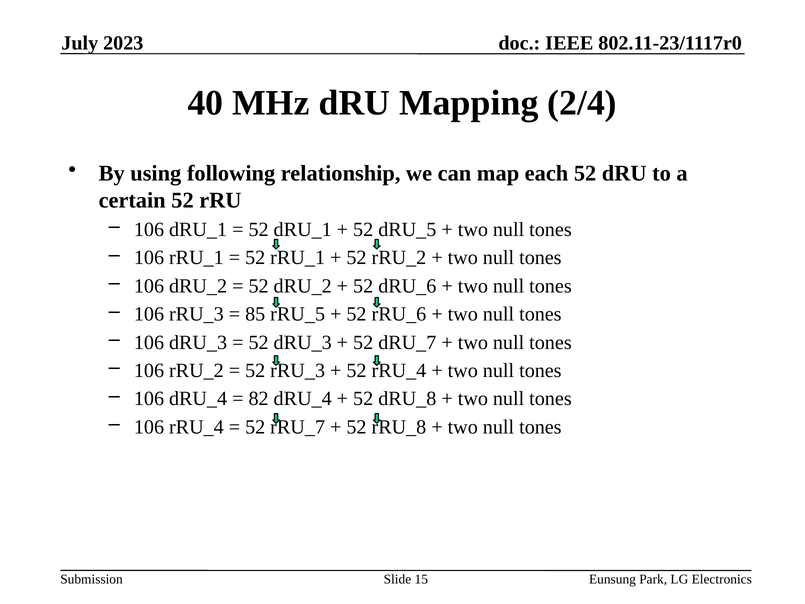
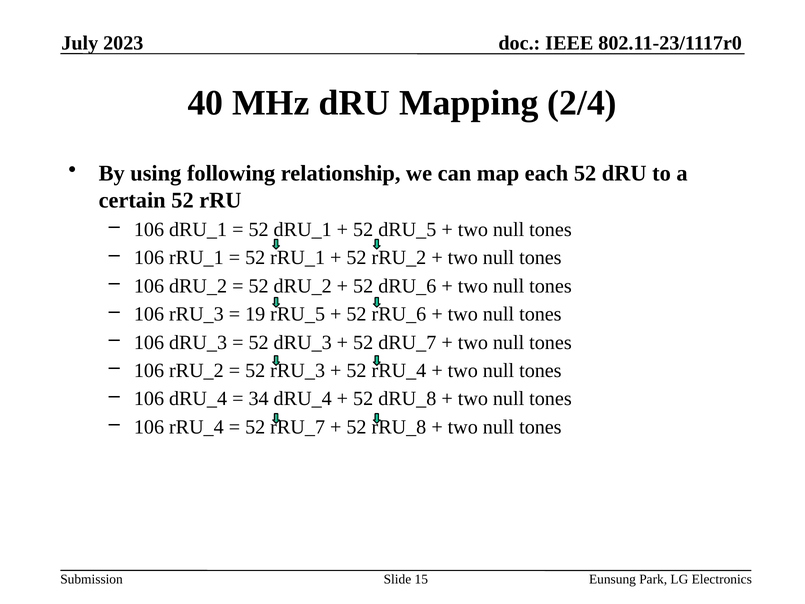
85: 85 -> 19
82: 82 -> 34
